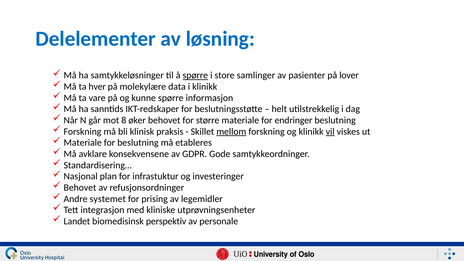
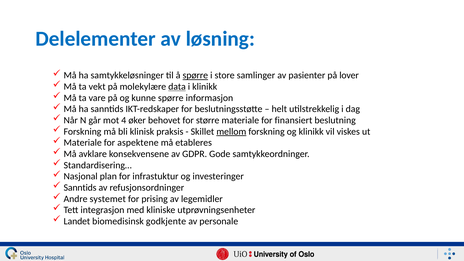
hver: hver -> vekt
data underline: none -> present
8: 8 -> 4
endringer: endringer -> finansiert
vil underline: present -> none
for beslutning: beslutning -> aspektene
Behovet at (80, 188): Behovet -> Sanntids
perspektiv: perspektiv -> godkjente
